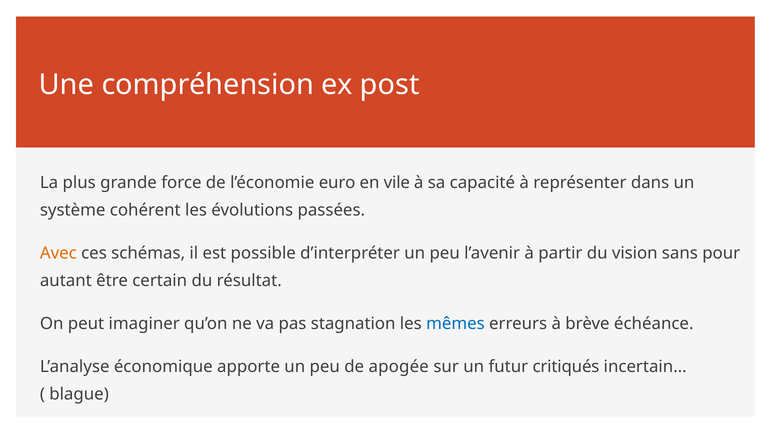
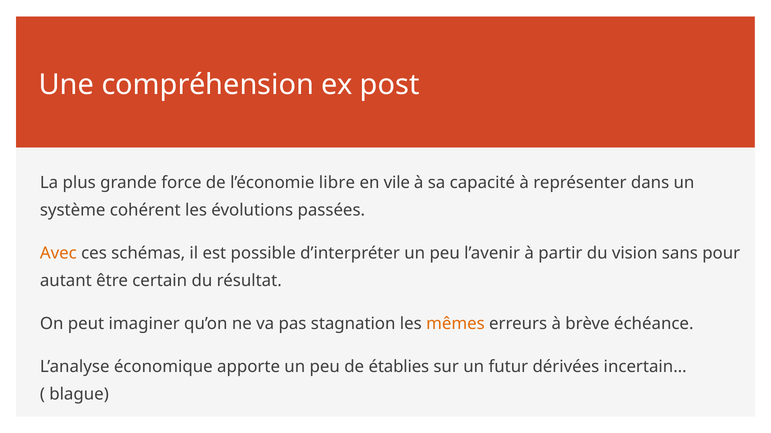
euro: euro -> libre
mêmes colour: blue -> orange
apogée: apogée -> établies
critiqués: critiqués -> dérivées
